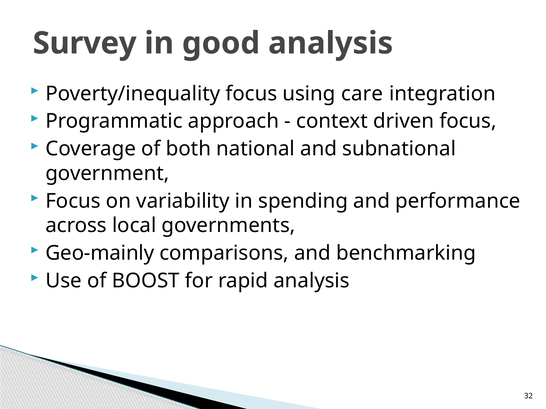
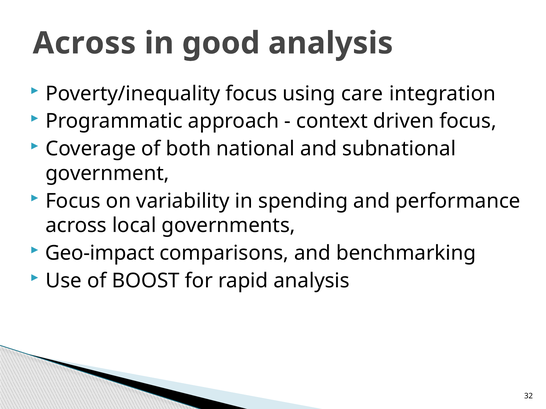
Survey at (85, 43): Survey -> Across
Geo-mainly: Geo-mainly -> Geo-impact
